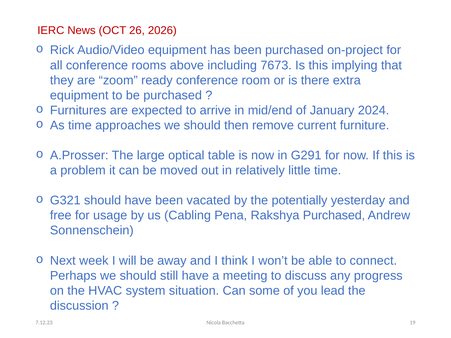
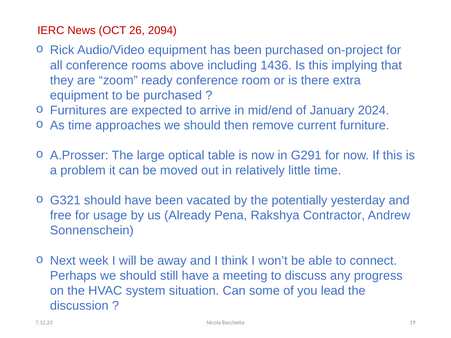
2026: 2026 -> 2094
7673: 7673 -> 1436
Cabling: Cabling -> Already
Rakshya Purchased: Purchased -> Contractor
